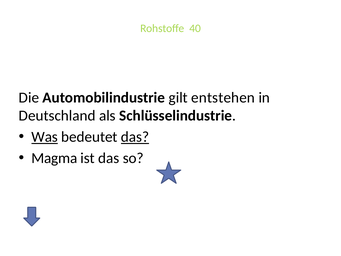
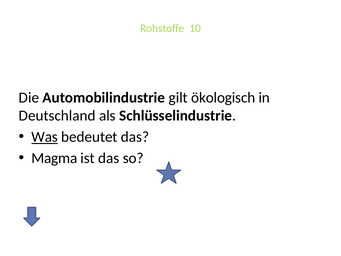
40: 40 -> 10
entstehen: entstehen -> ökologisch
das at (135, 137) underline: present -> none
